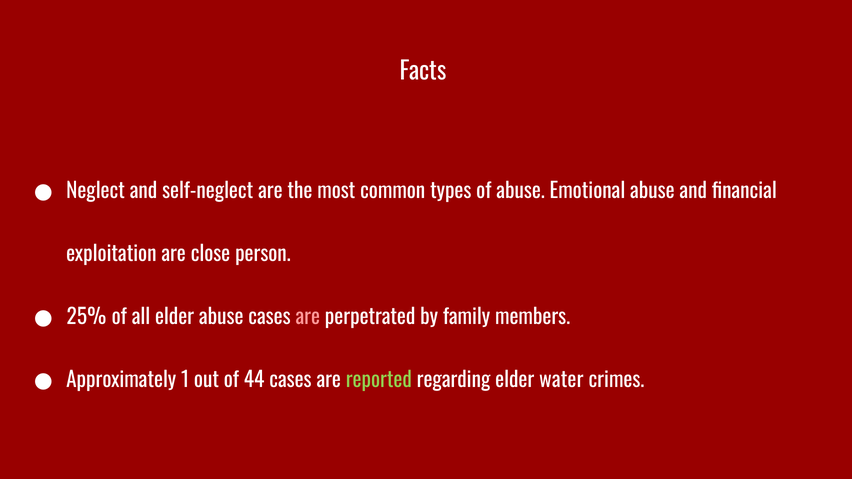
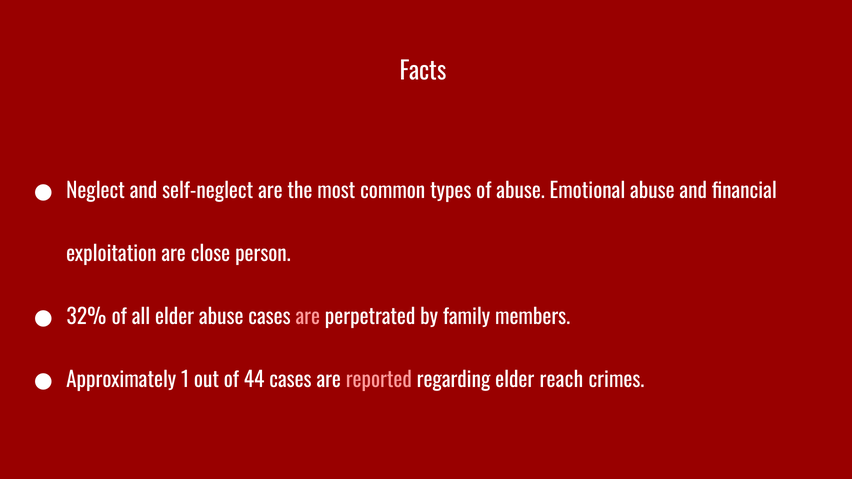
25%: 25% -> 32%
reported colour: light green -> pink
water: water -> reach
